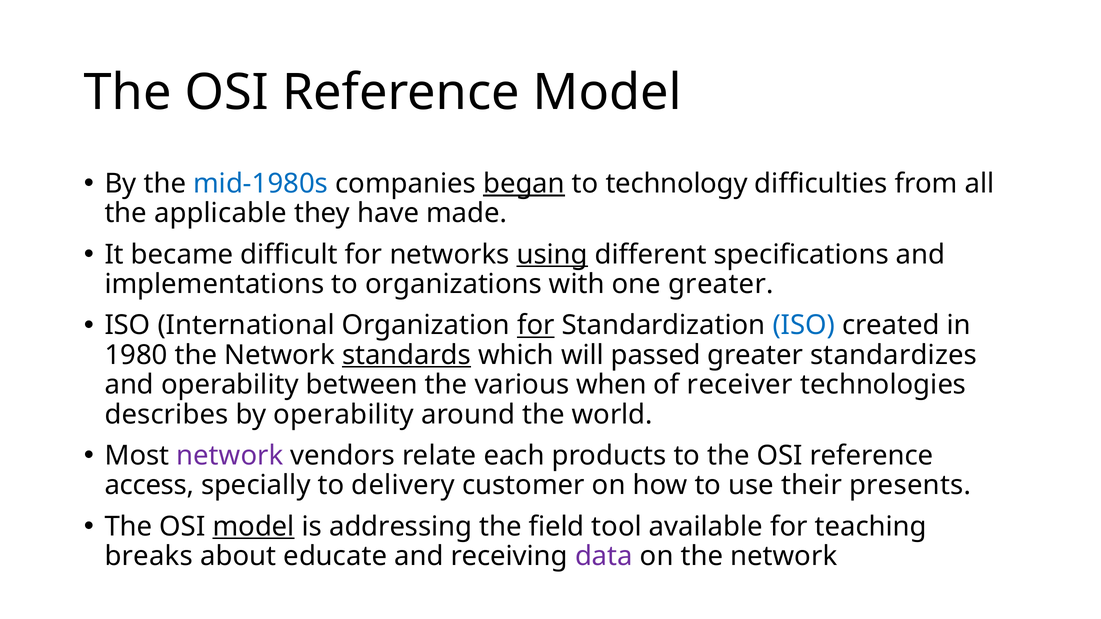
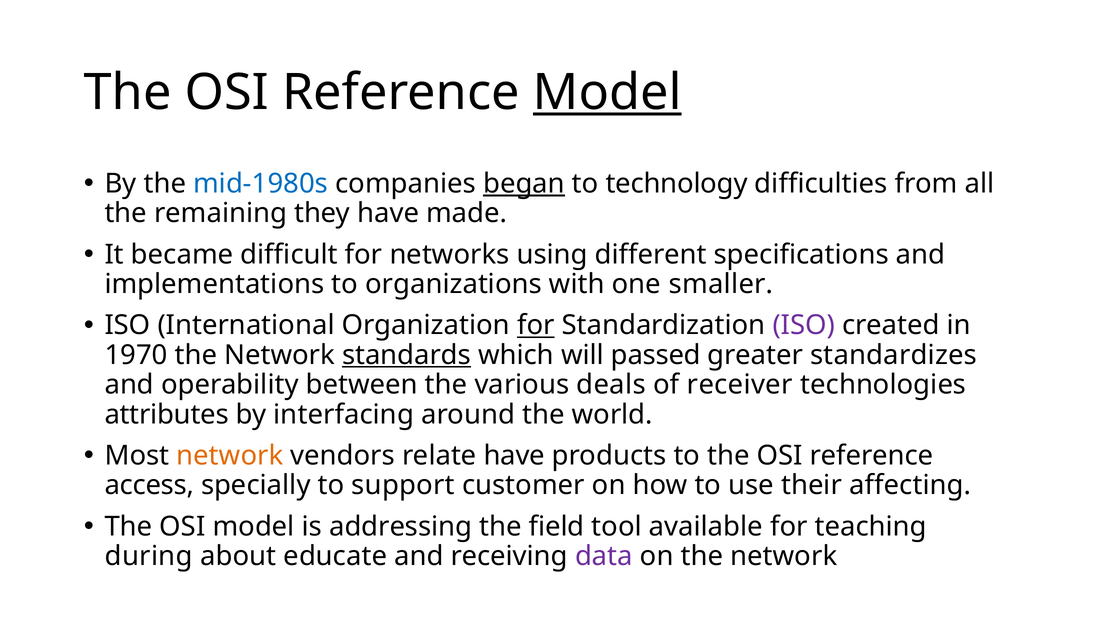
Model at (607, 92) underline: none -> present
applicable: applicable -> remaining
using underline: present -> none
one greater: greater -> smaller
ISO at (804, 326) colour: blue -> purple
1980: 1980 -> 1970
when: when -> deals
describes: describes -> attributes
by operability: operability -> interfacing
network at (230, 456) colour: purple -> orange
relate each: each -> have
delivery: delivery -> support
presents: presents -> affecting
model at (254, 527) underline: present -> none
breaks: breaks -> during
